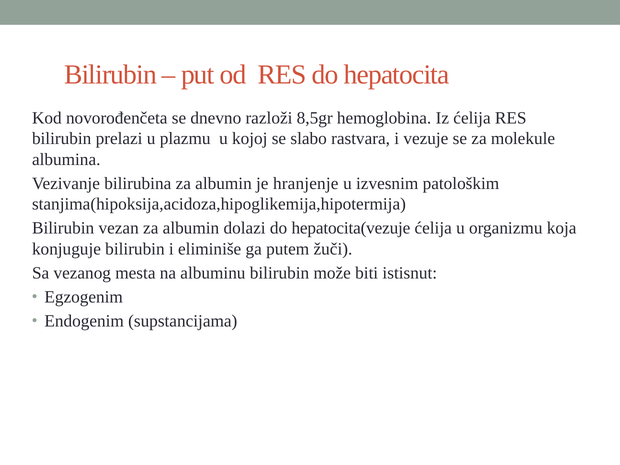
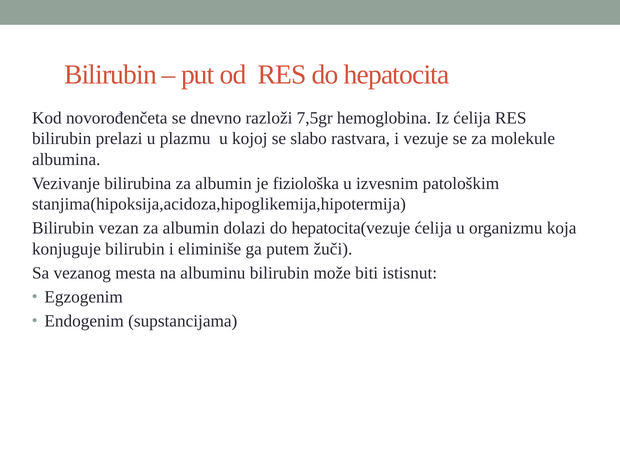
8,5gr: 8,5gr -> 7,5gr
hranjenje: hranjenje -> fiziološka
